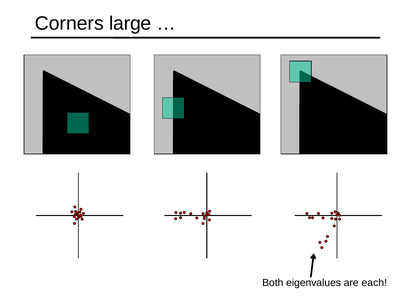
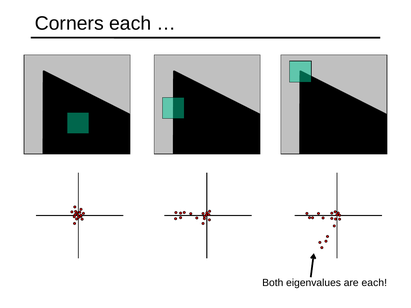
Corners large: large -> each
